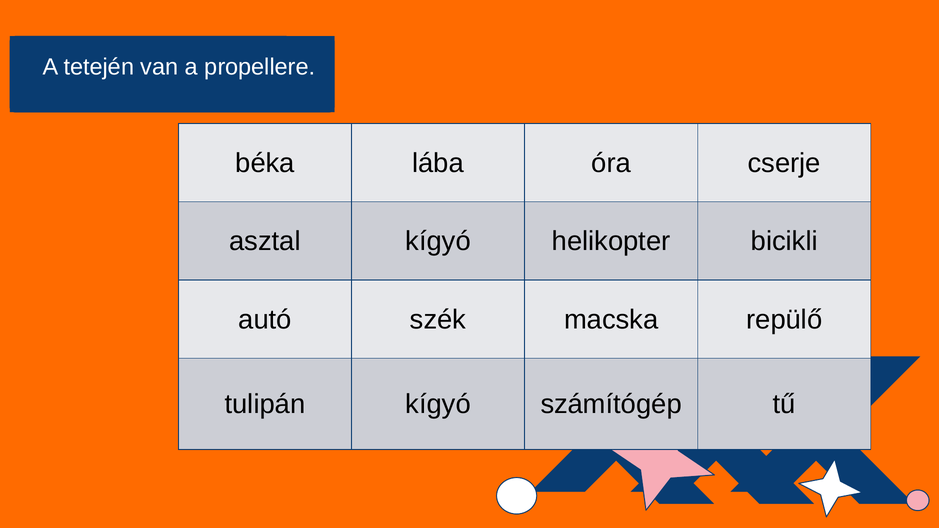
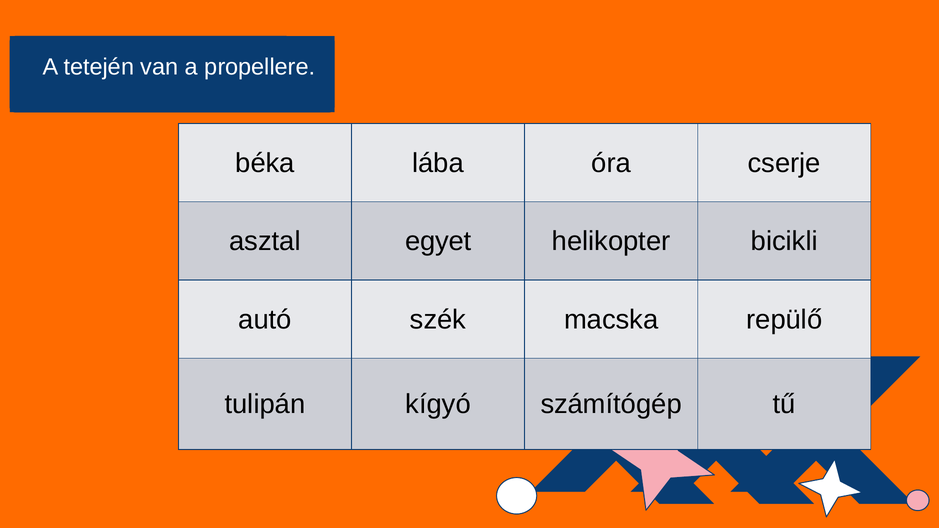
asztal kígyó: kígyó -> egyet
